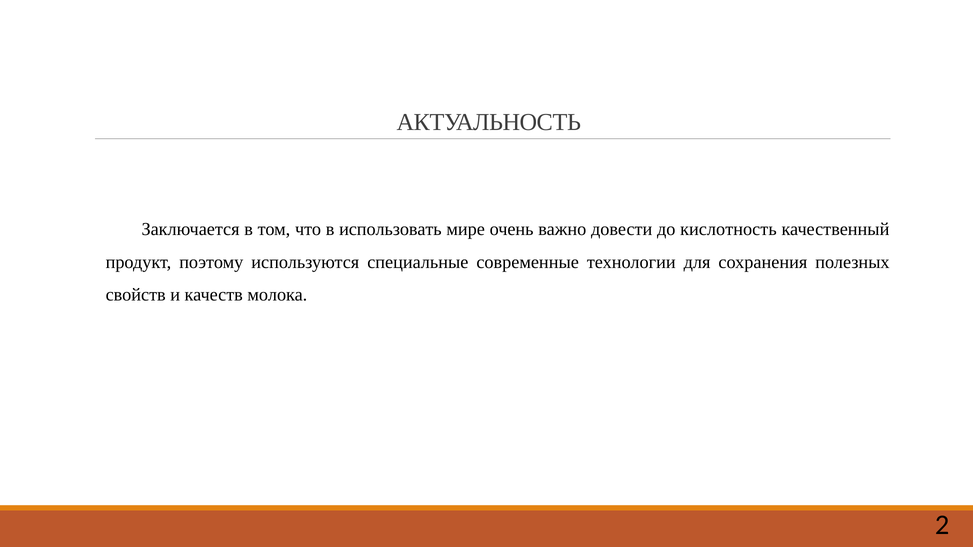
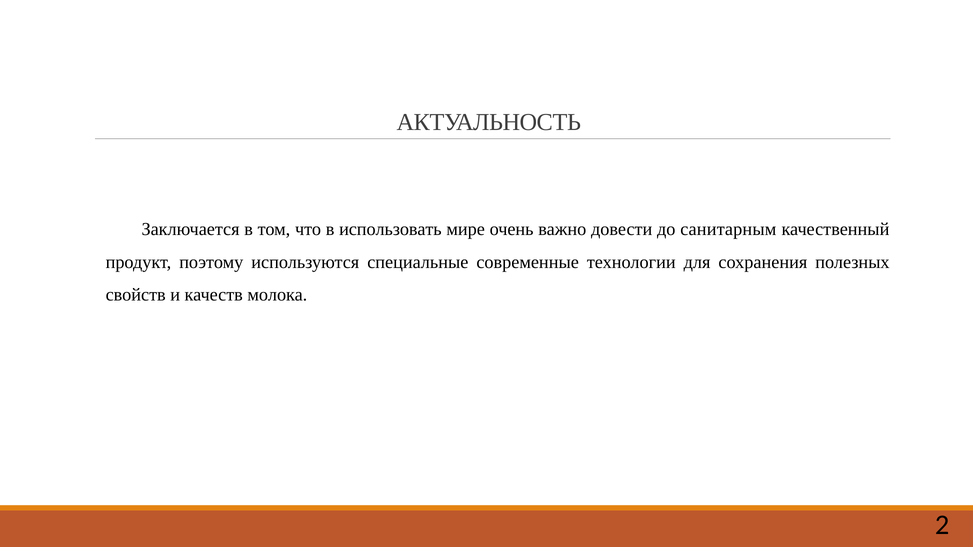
кислотность: кислотность -> санитарным
